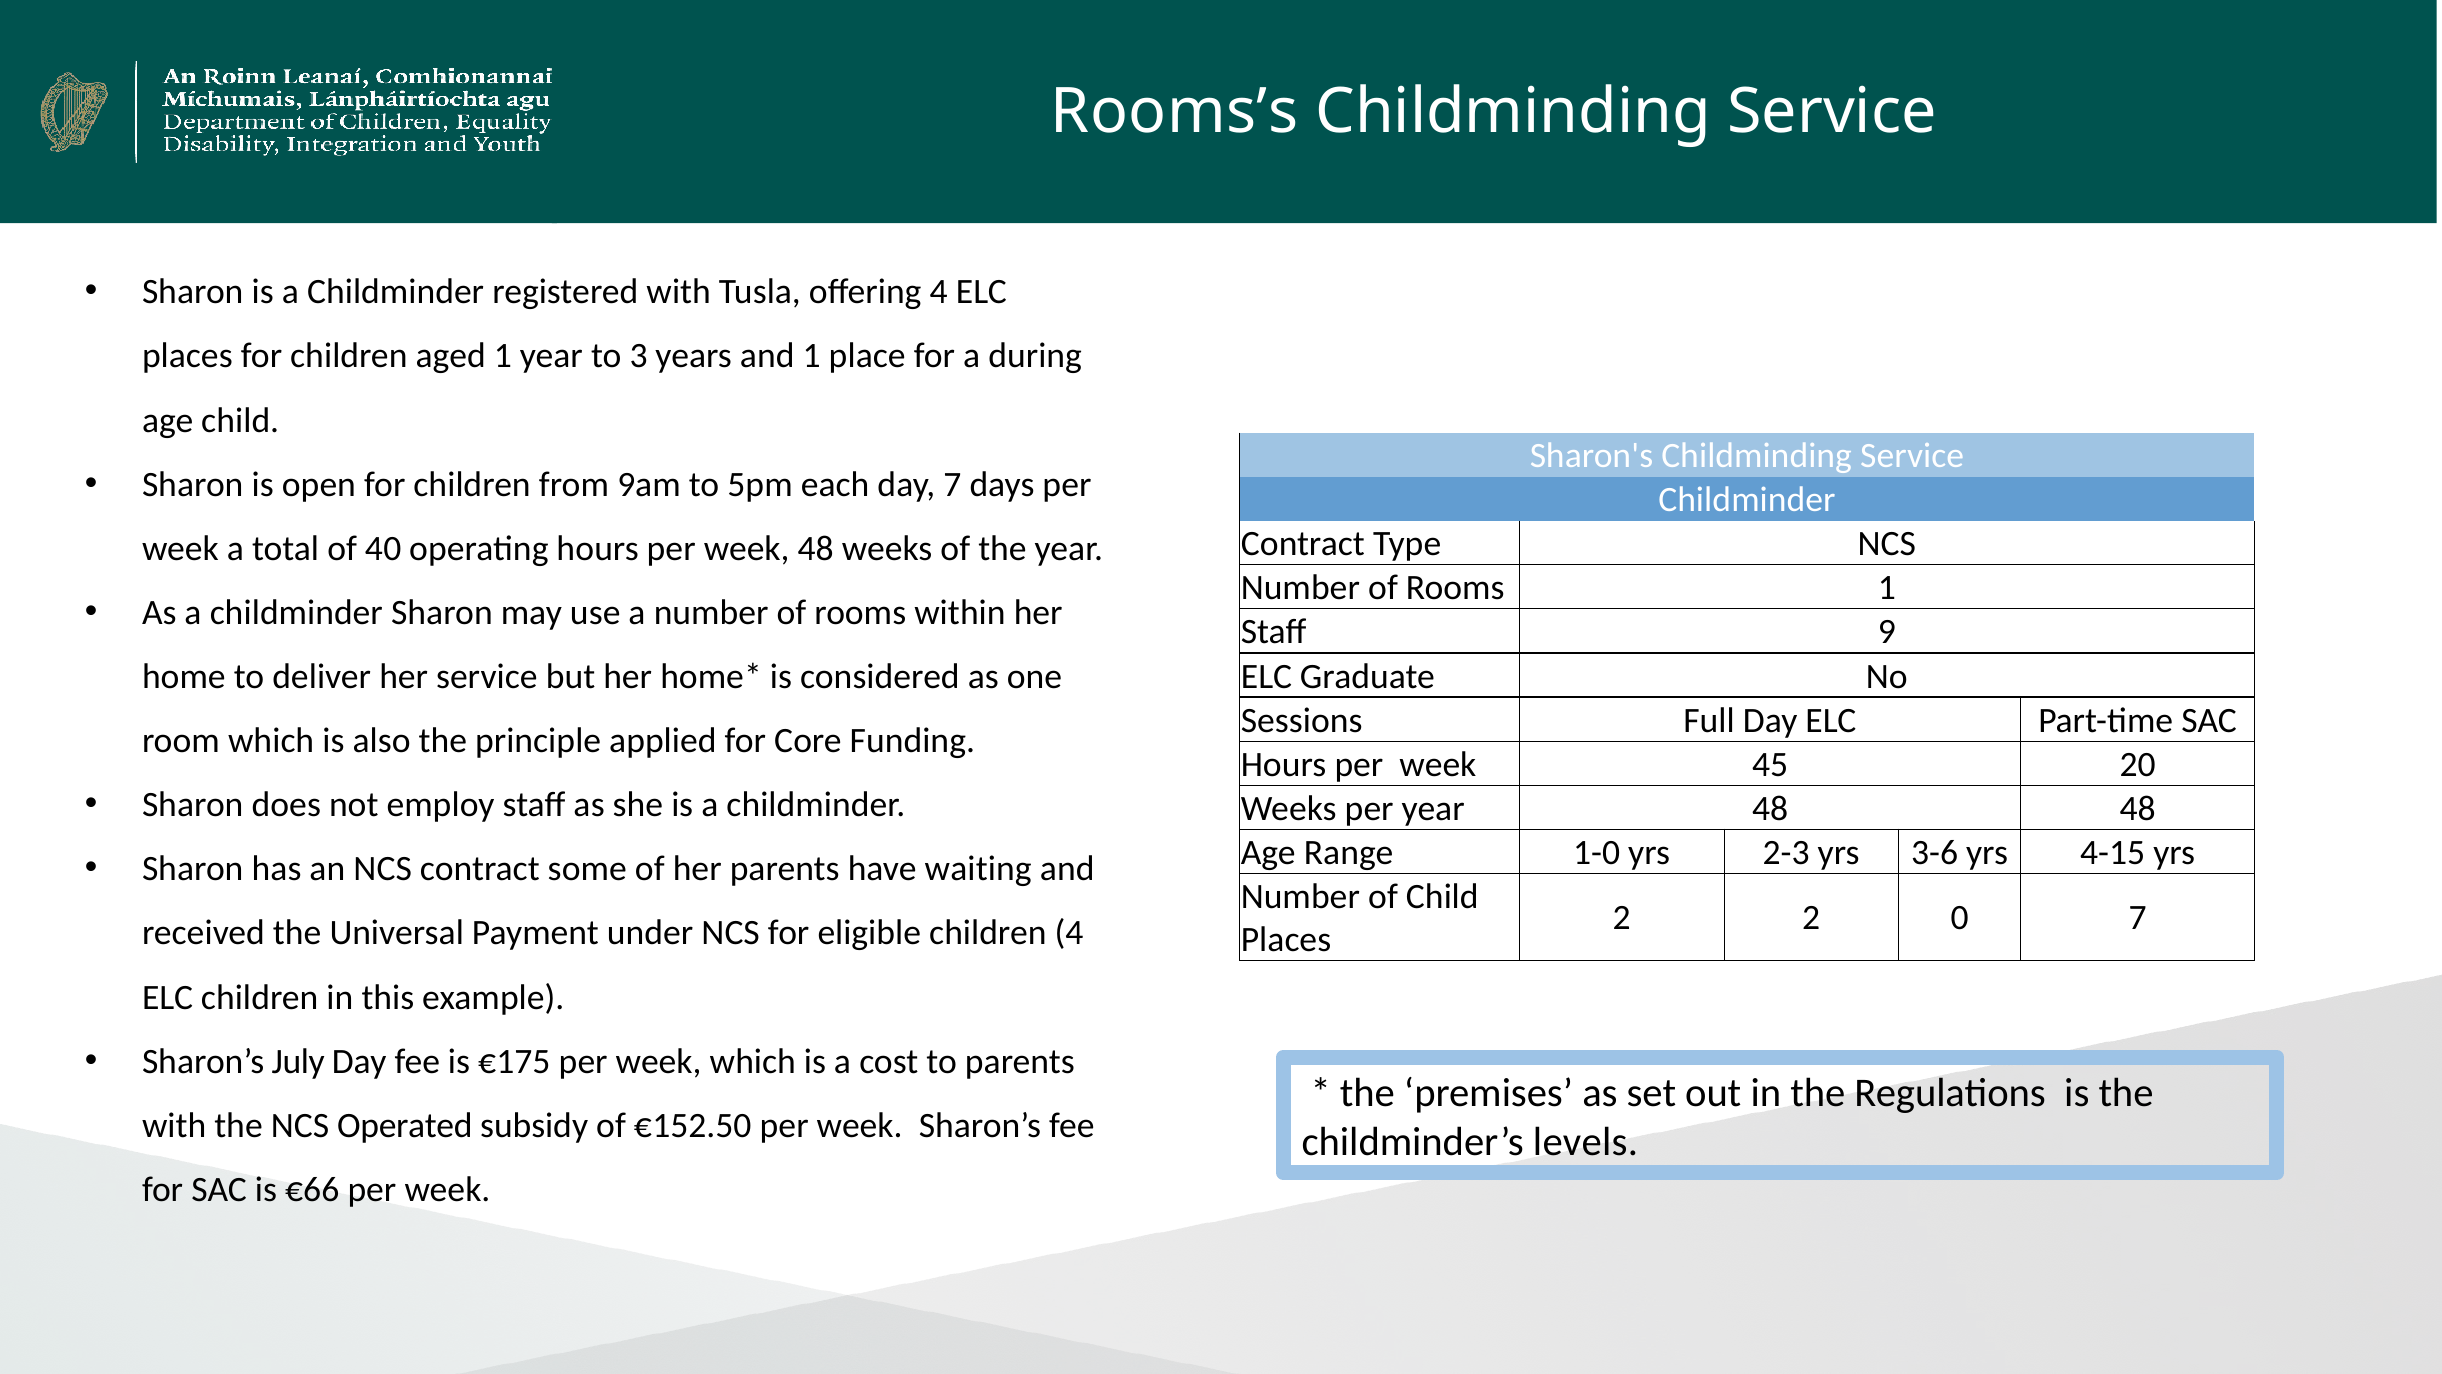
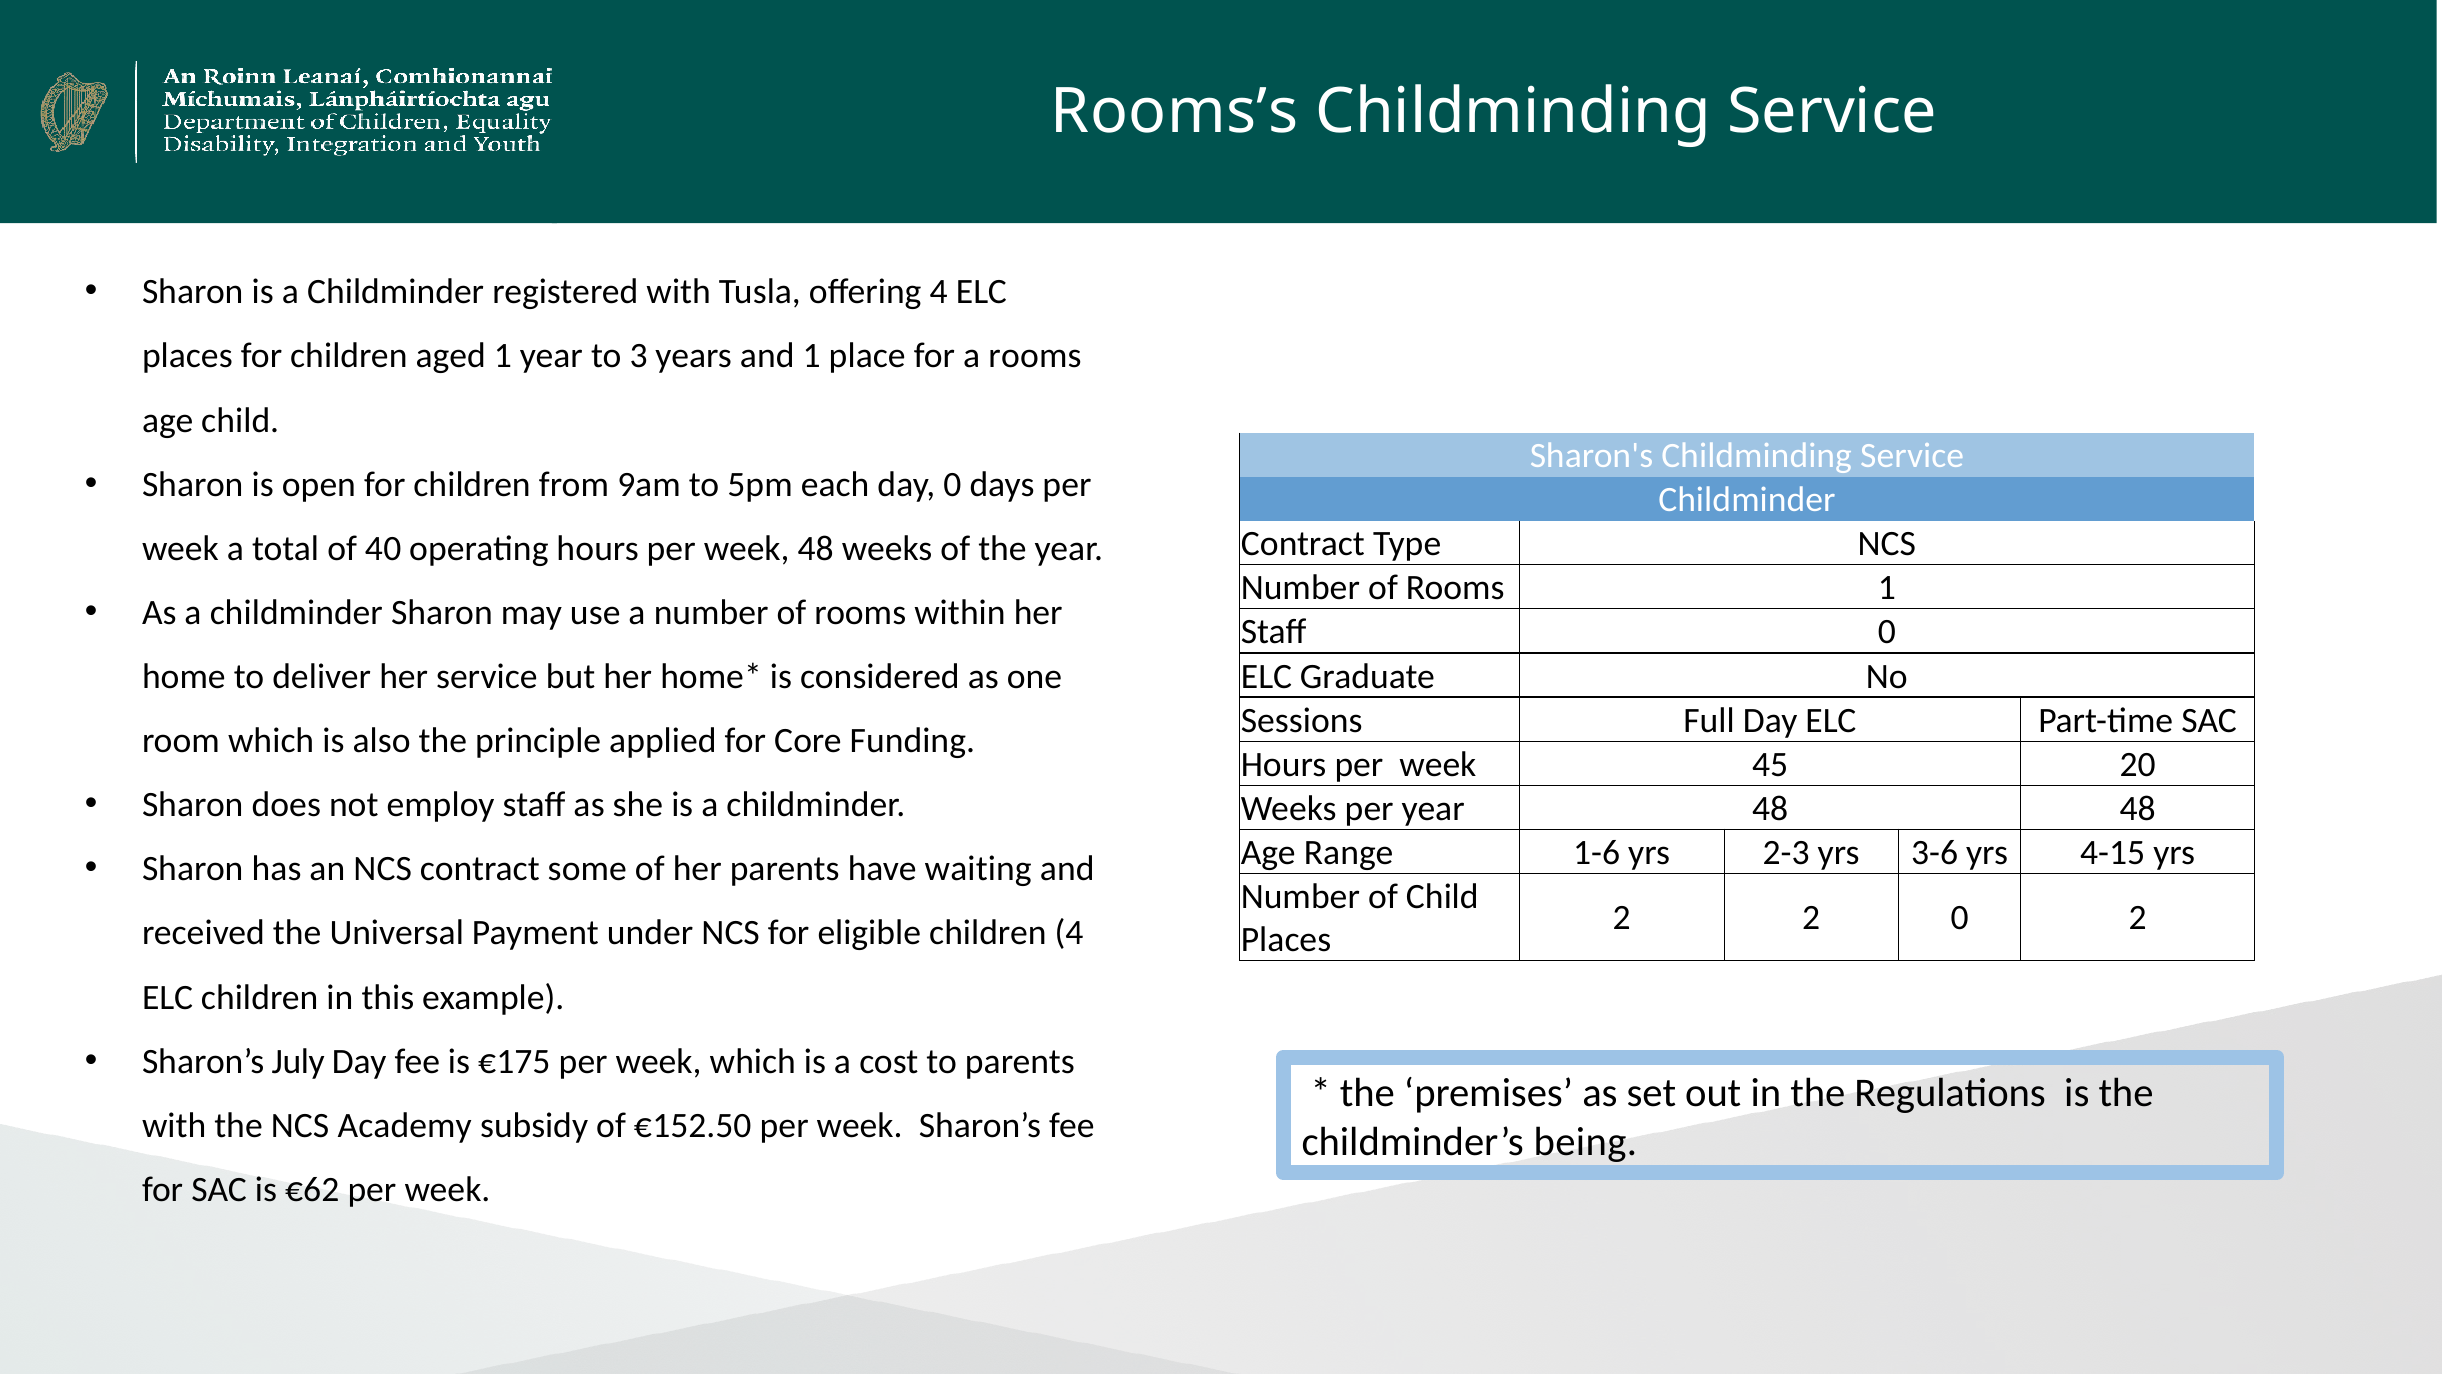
a during: during -> rooms
day 7: 7 -> 0
Staff 9: 9 -> 0
1-0: 1-0 -> 1-6
0 7: 7 -> 2
Operated: Operated -> Academy
levels: levels -> being
€66: €66 -> €62
